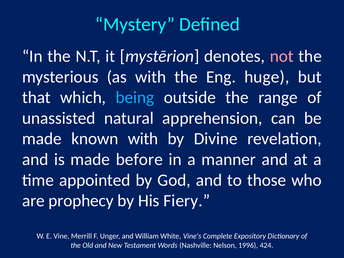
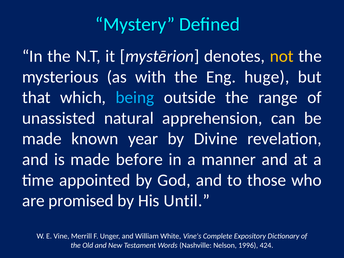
not colour: pink -> yellow
known with: with -> year
prophecy: prophecy -> promised
Fiery: Fiery -> Until
